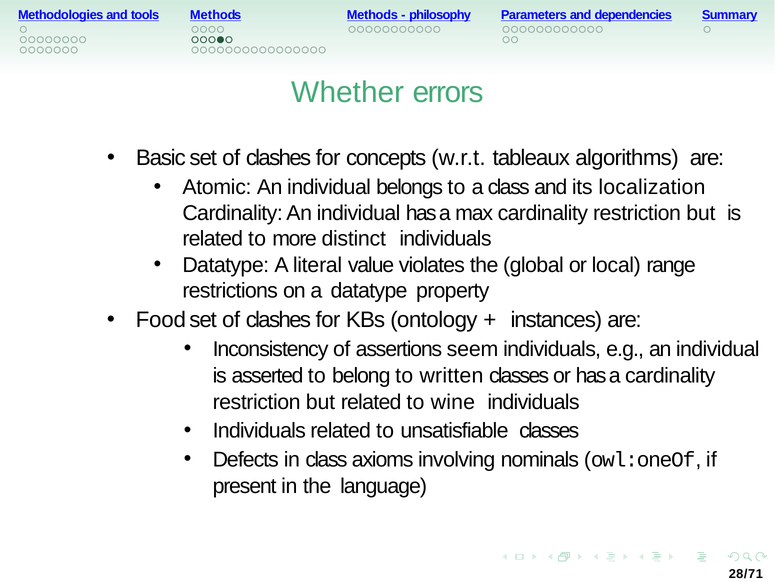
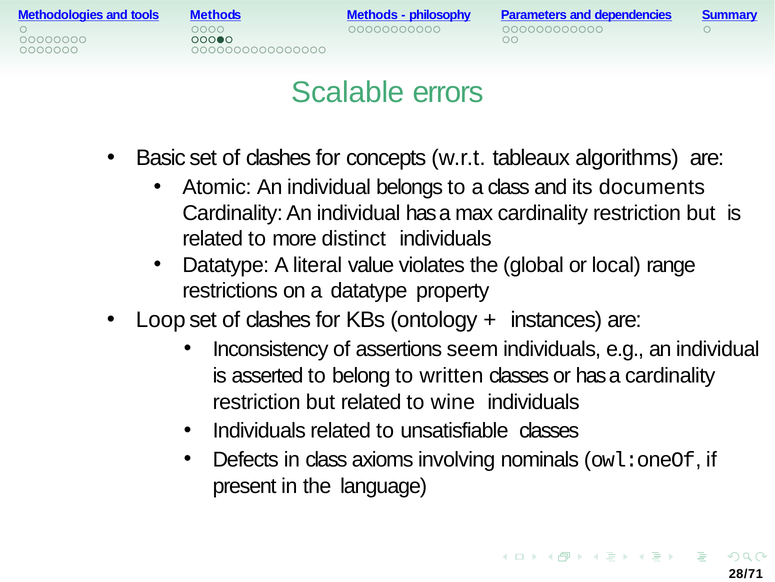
Whether: Whether -> Scalable
localization: localization -> documents
Food: Food -> Loop
